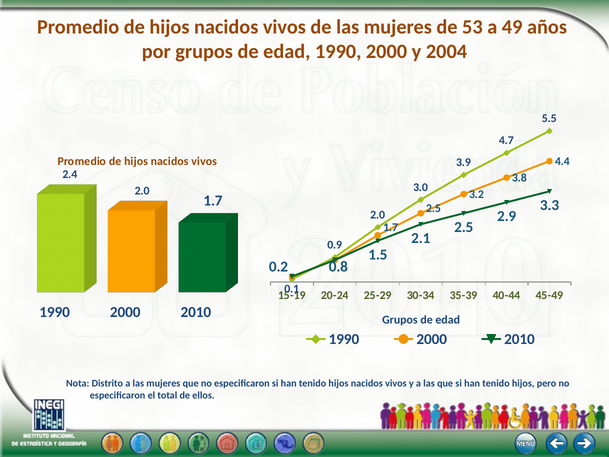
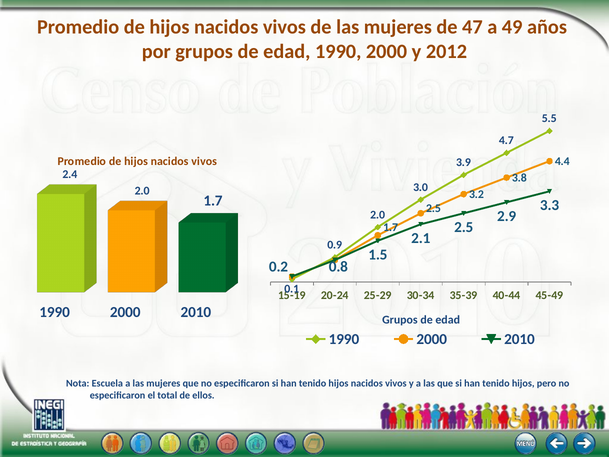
53: 53 -> 47
2004: 2004 -> 2012
Distrito: Distrito -> Escuela
